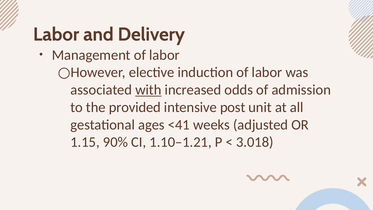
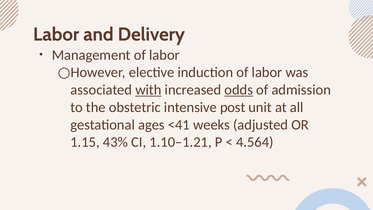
odds underline: none -> present
provided: provided -> obstetric
90%: 90% -> 43%
3.018: 3.018 -> 4.564
